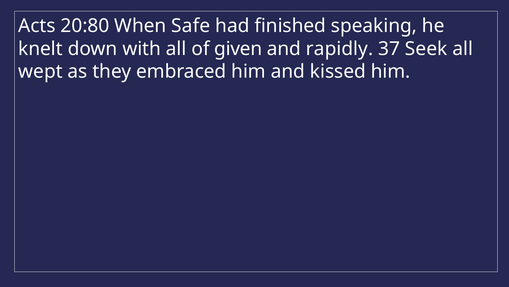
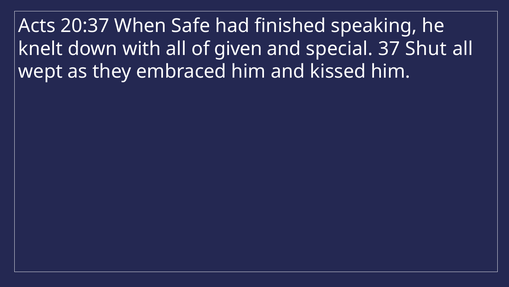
20:80: 20:80 -> 20:37
rapidly: rapidly -> special
Seek: Seek -> Shut
